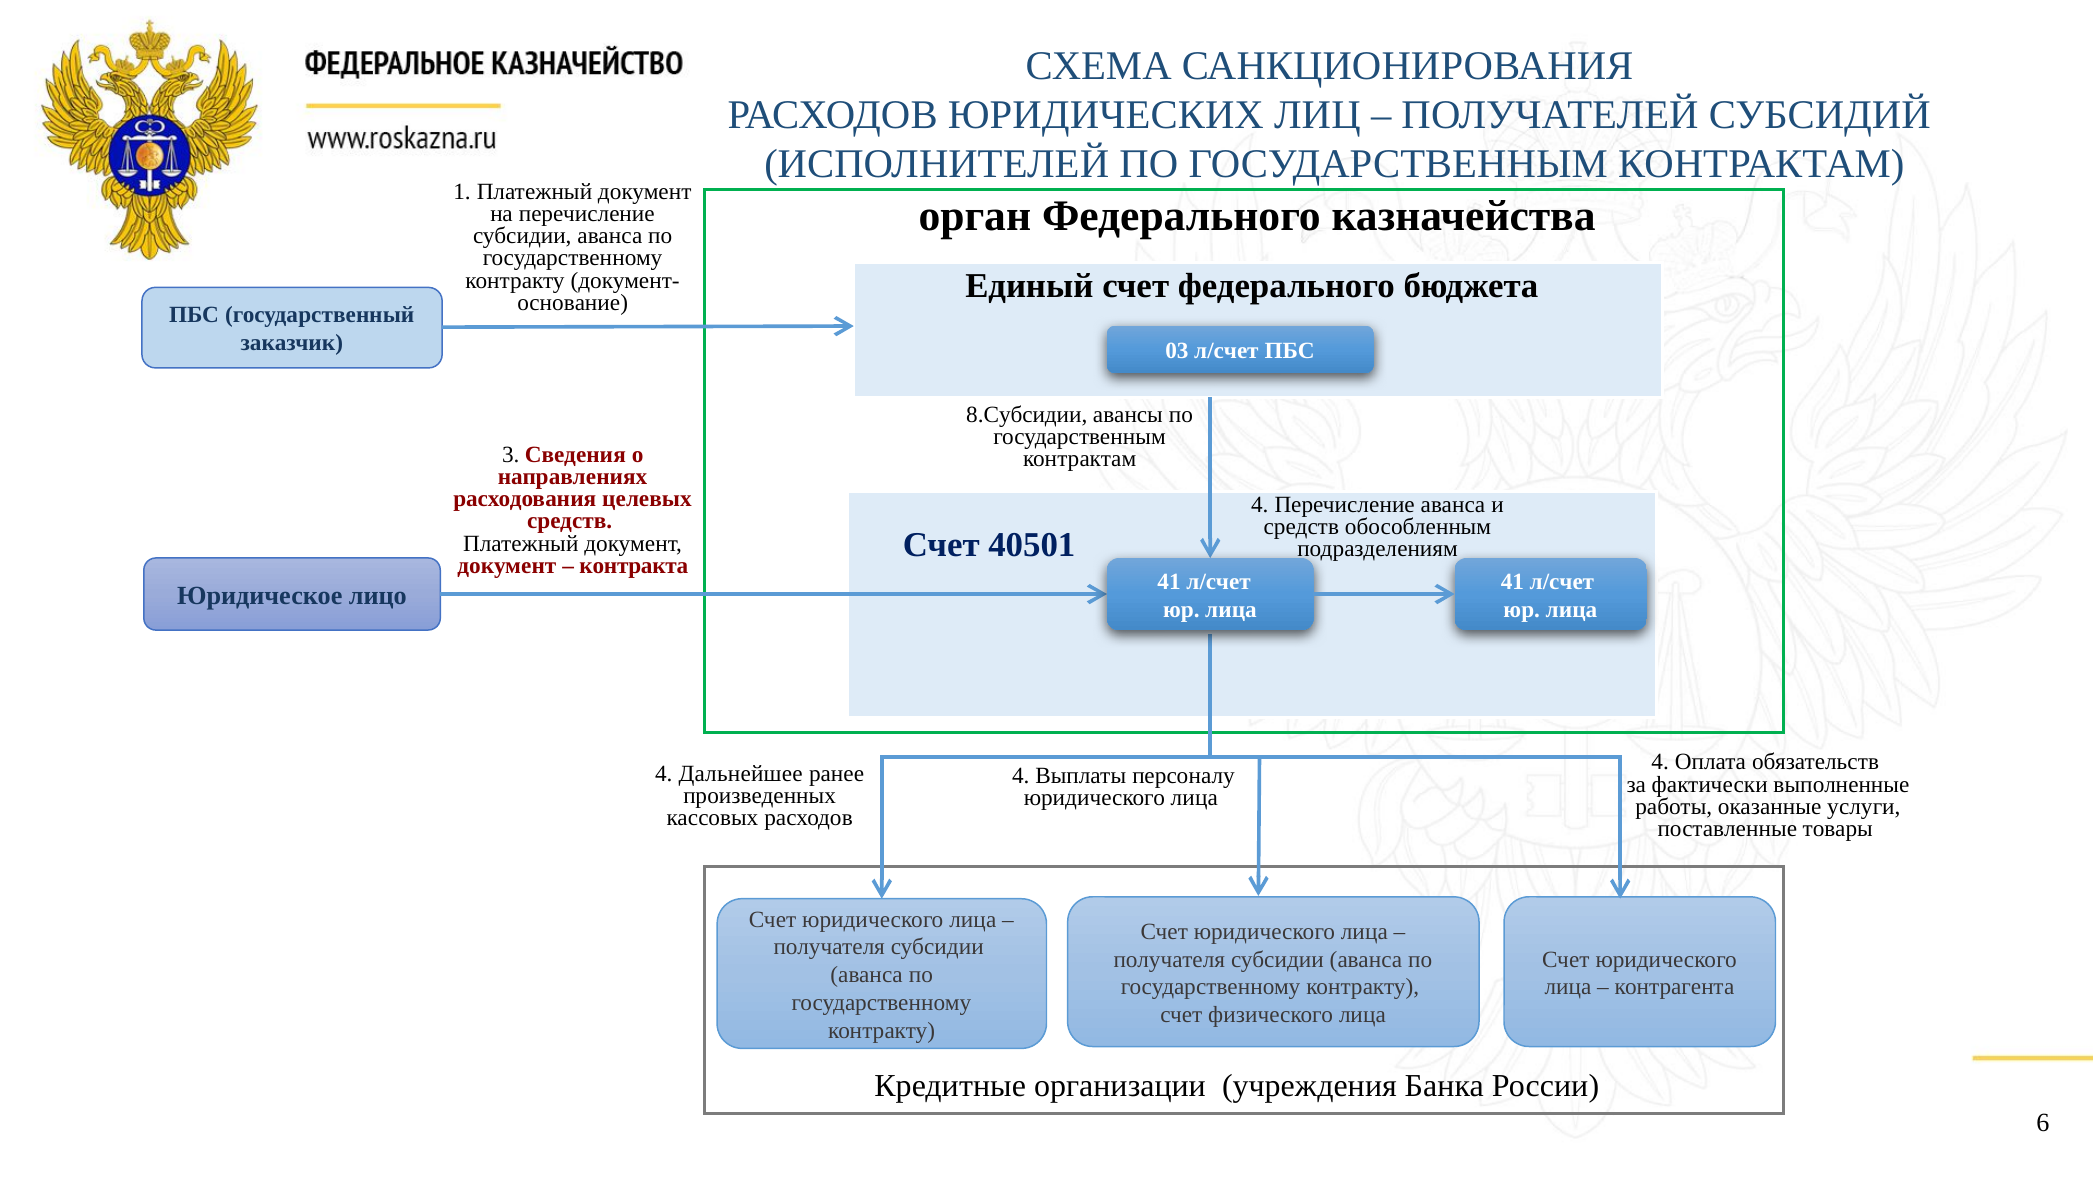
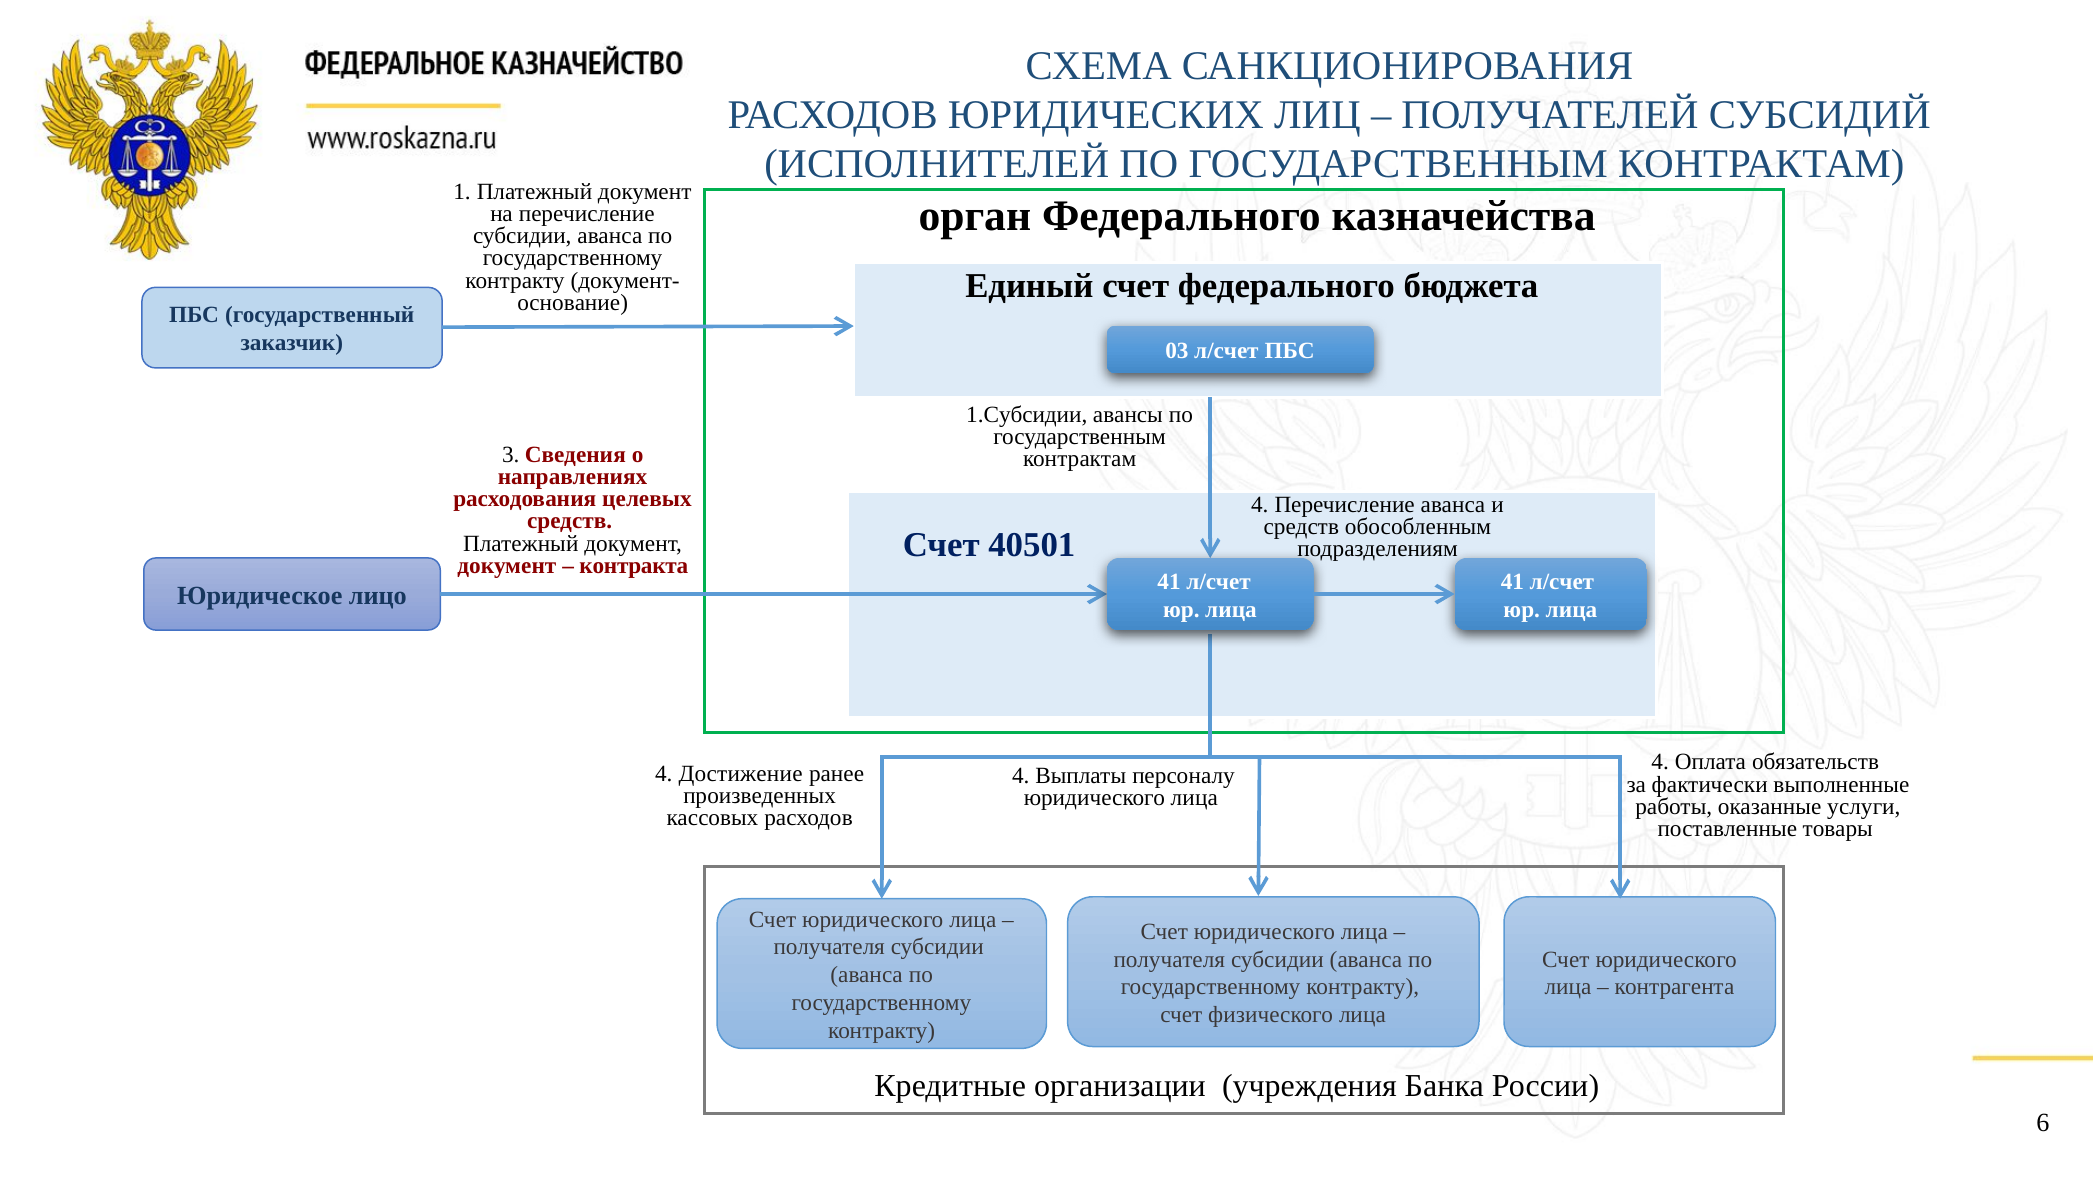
8.Субсидии: 8.Субсидии -> 1.Субсидии
Дальнейшее: Дальнейшее -> Достижение
